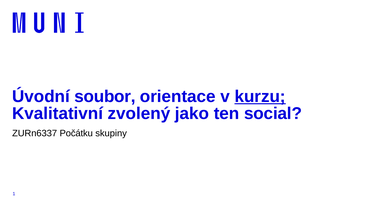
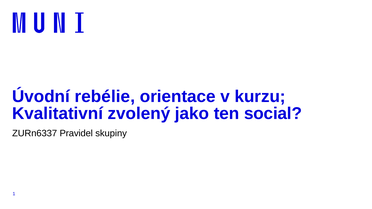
soubor: soubor -> rebélie
kurzu underline: present -> none
Počátku: Počátku -> Pravidel
